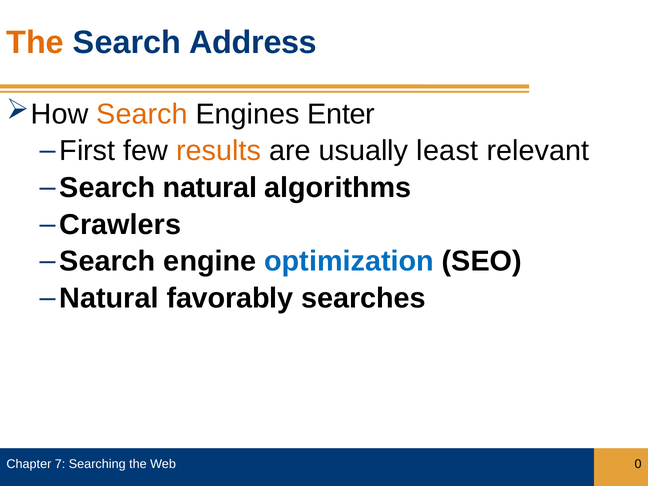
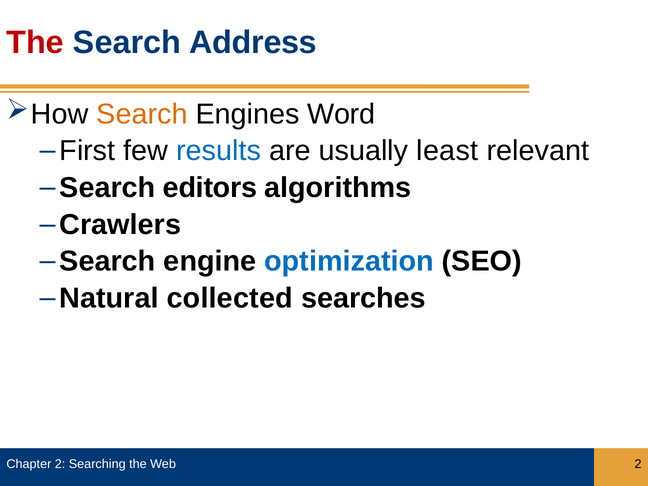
The at (35, 43) colour: orange -> red
Enter: Enter -> Word
results colour: orange -> blue
Search natural: natural -> editors
favorably: favorably -> collected
Chapter 7: 7 -> 2
Web 0: 0 -> 2
